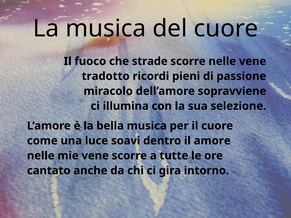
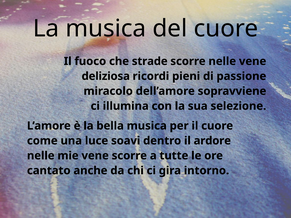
tradotto: tradotto -> deliziosa
amore: amore -> ardore
